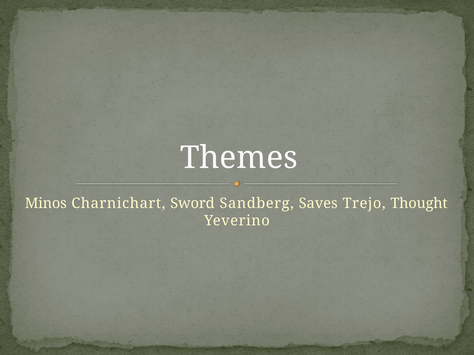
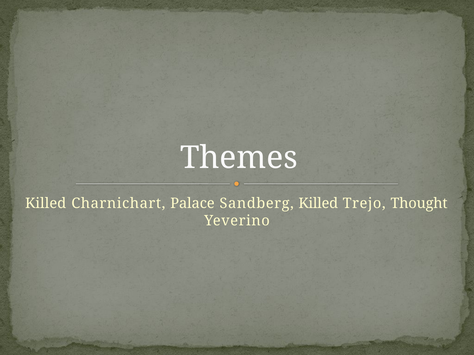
Minos at (46, 204): Minos -> Killed
Sword: Sword -> Palace
Sandberg Saves: Saves -> Killed
